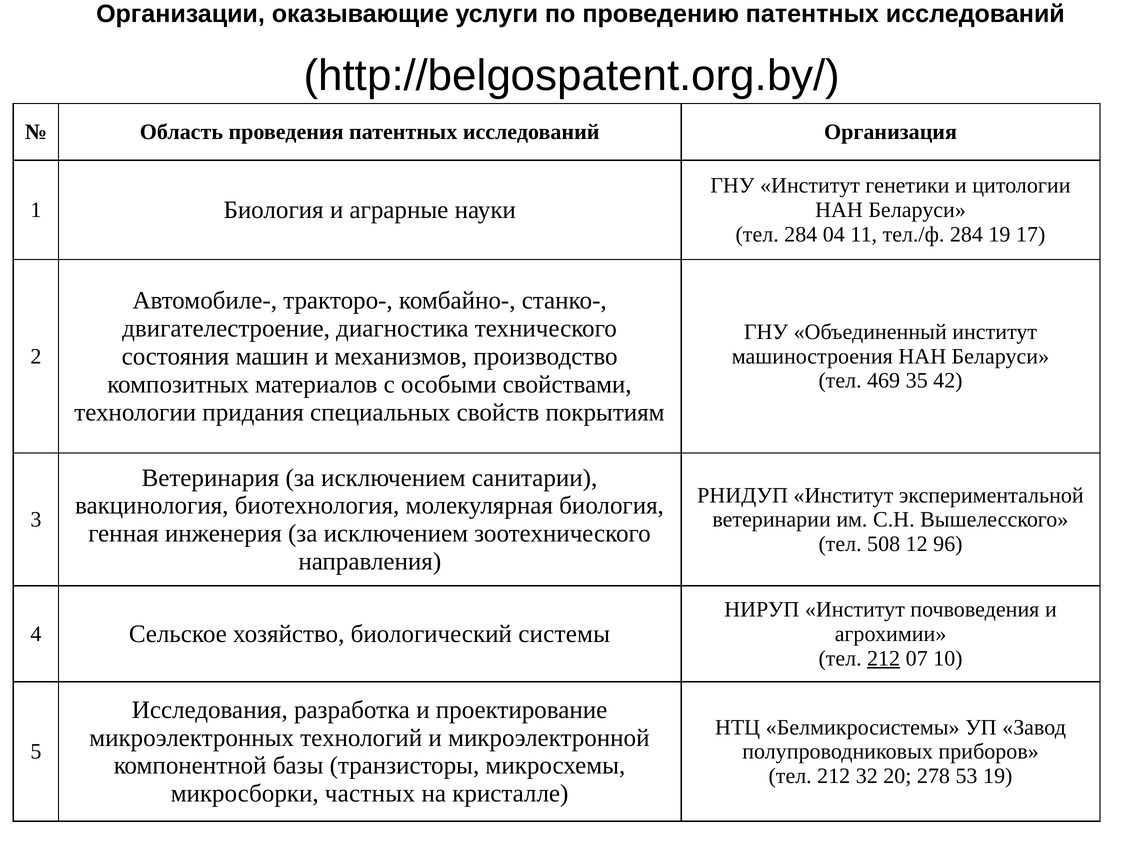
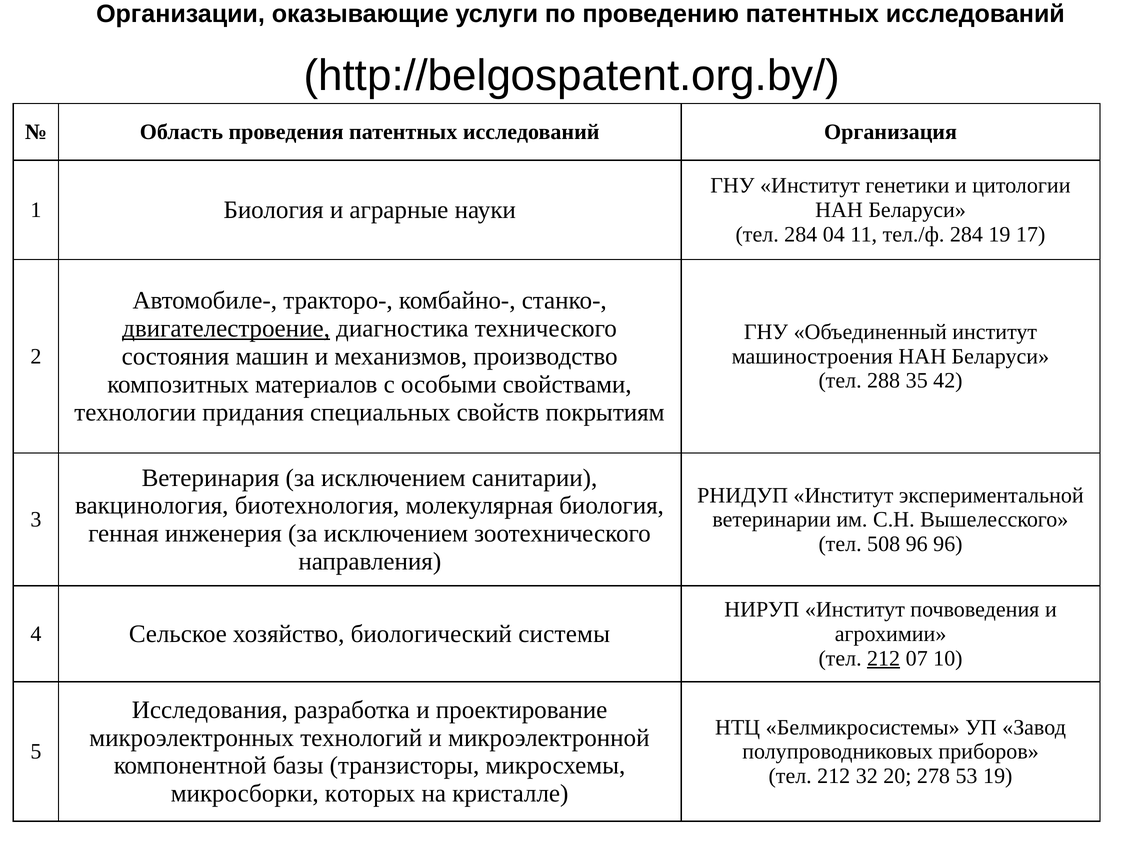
двигателестроение underline: none -> present
469: 469 -> 288
508 12: 12 -> 96
частных: частных -> которых
